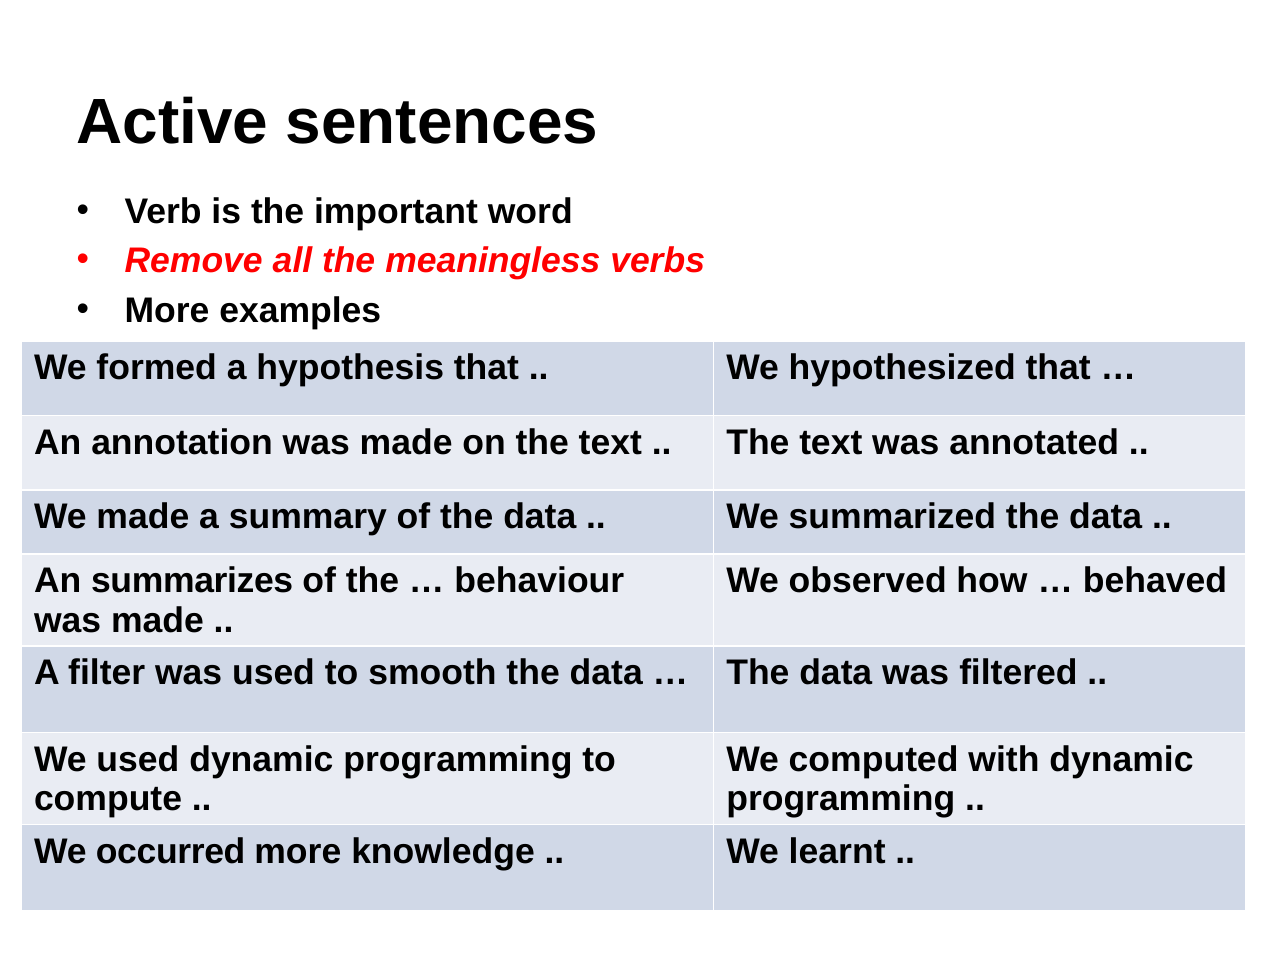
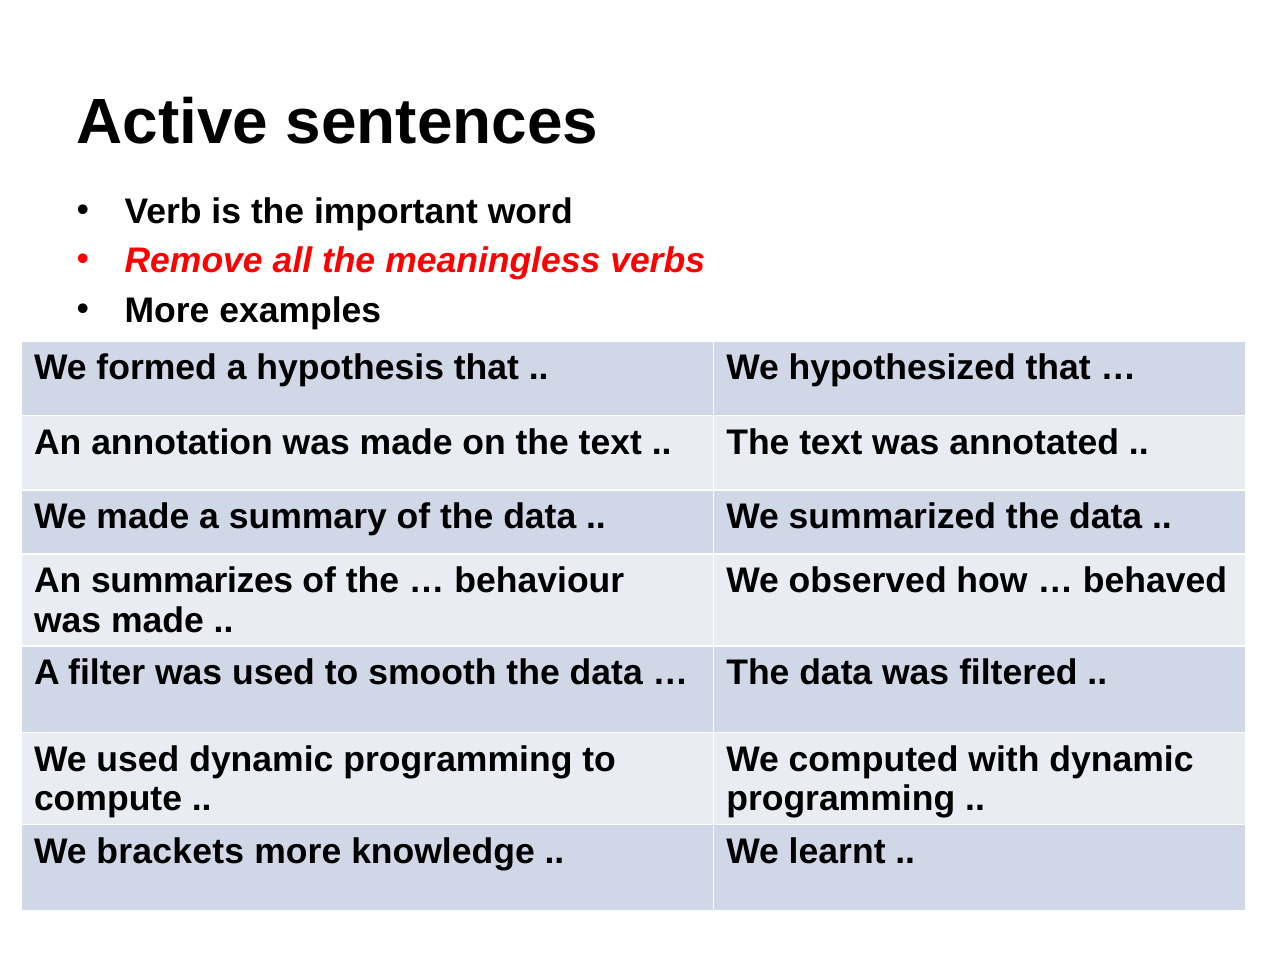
occurred: occurred -> brackets
